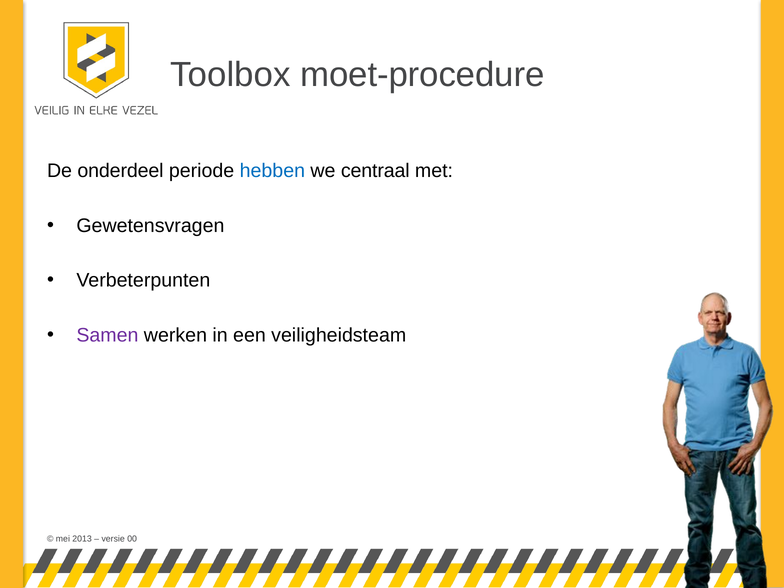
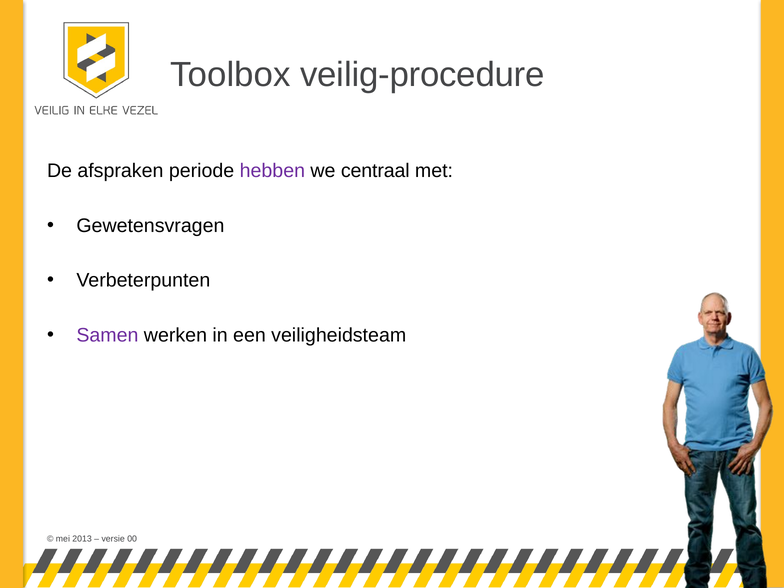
moet-procedure: moet-procedure -> veilig-procedure
onderdeel: onderdeel -> afspraken
hebben colour: blue -> purple
